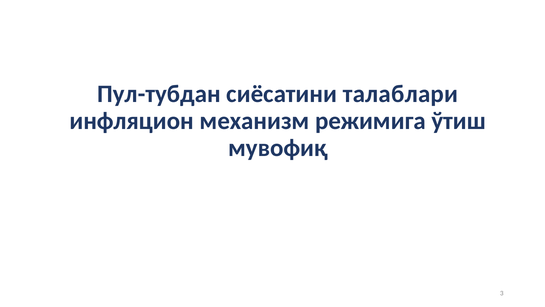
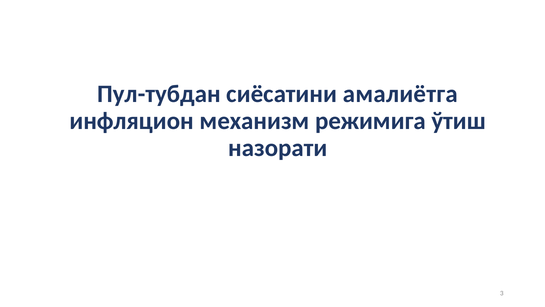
талаблари: талаблари -> амалиётга
мувофиқ: мувофиқ -> назорати
